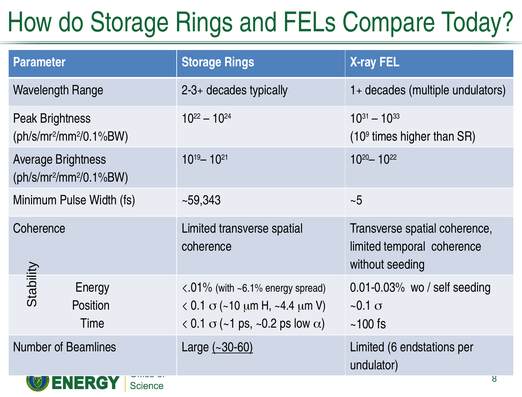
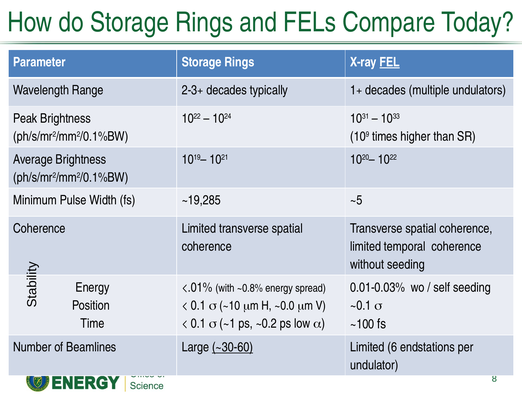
FEL underline: none -> present
~59,343: ~59,343 -> ~19,285
~6.1%: ~6.1% -> ~0.8%
~4.4: ~4.4 -> ~0.0
